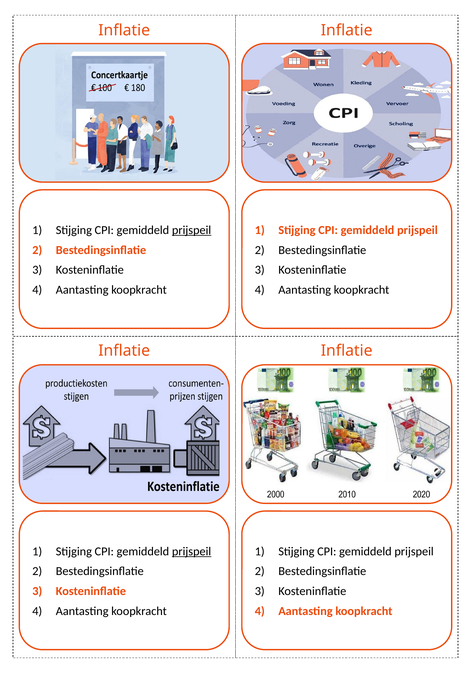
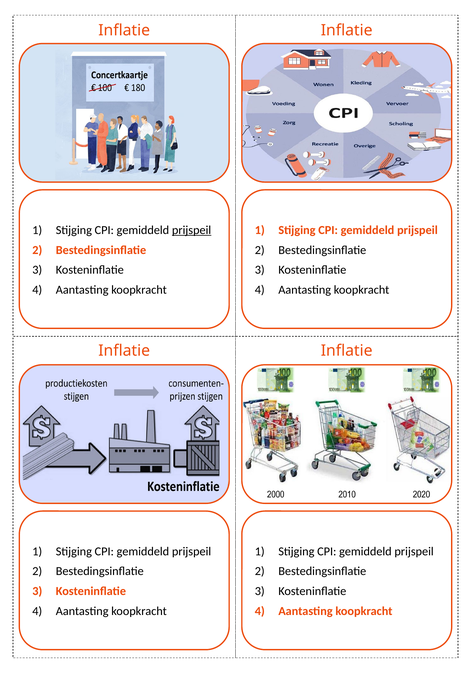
prijspeil at (192, 552) underline: present -> none
